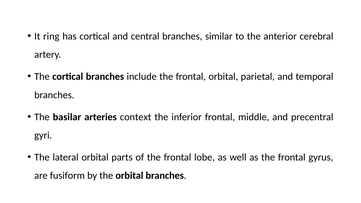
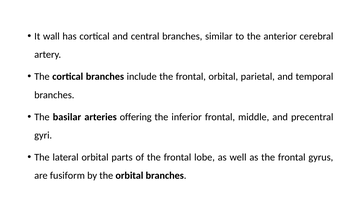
ring: ring -> wall
context: context -> offering
